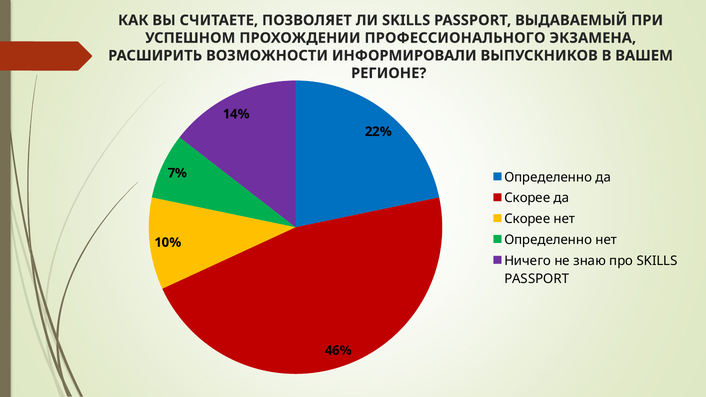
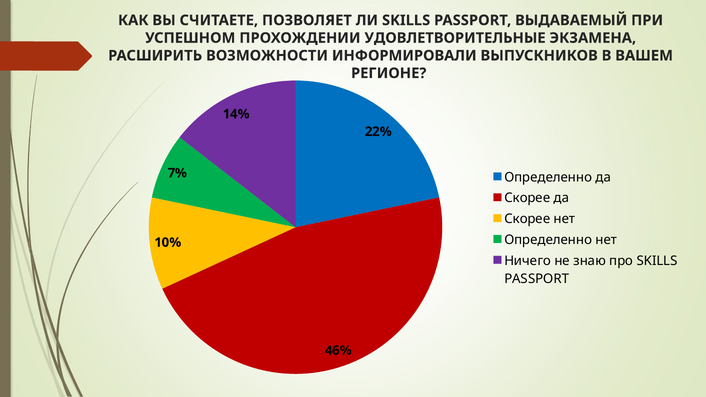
ПРОФЕССИОНАЛЬНОГО: ПРОФЕССИОНАЛЬНОГО -> УДОВЛЕТВОРИТЕЛЬНЫЕ
